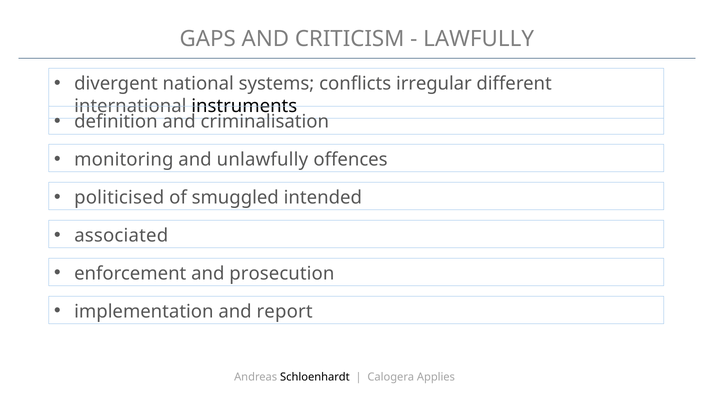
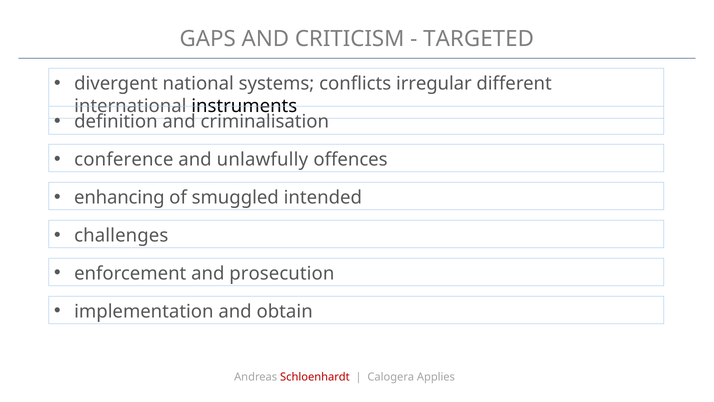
LAWFULLY: LAWFULLY -> TARGETED
monitoring: monitoring -> conference
politicised: politicised -> enhancing
associated: associated -> challenges
report: report -> obtain
Schloenhardt colour: black -> red
